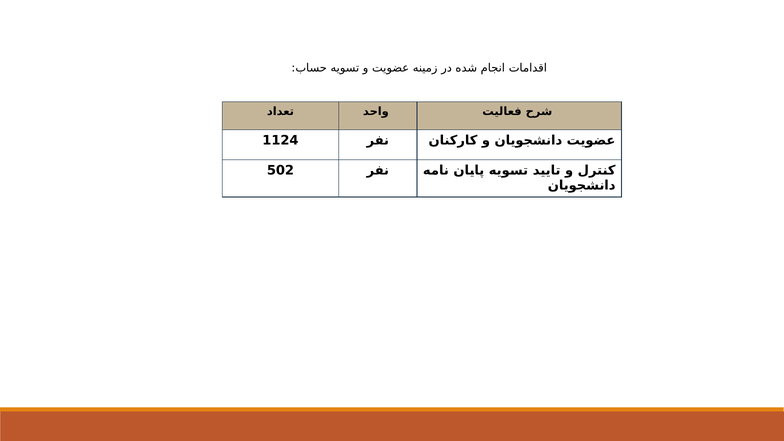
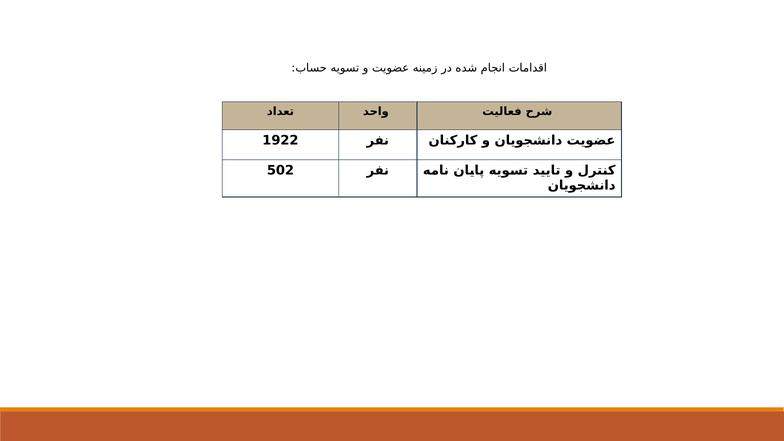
1124: 1124 -> 1922
